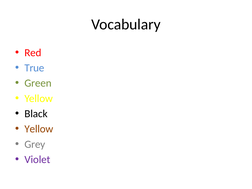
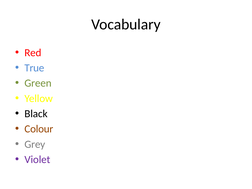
Yellow at (39, 129): Yellow -> Colour
